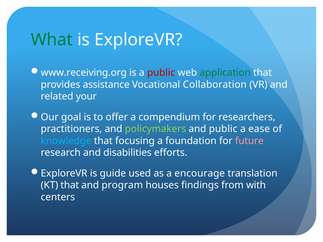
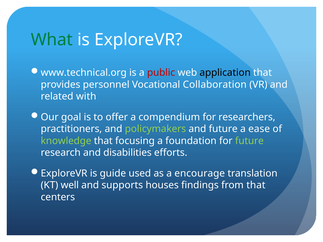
www.receiving.org: www.receiving.org -> www.technical.org
application colour: green -> black
assistance: assistance -> personnel
your: your -> with
and public: public -> future
knowledge colour: light blue -> light green
future at (249, 141) colour: pink -> light green
KT that: that -> well
program: program -> supports
from with: with -> that
